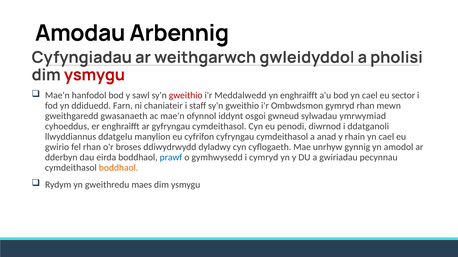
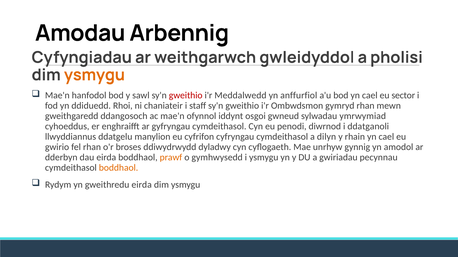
ysmygu at (94, 75) colour: red -> orange
yn enghraifft: enghraifft -> anffurfiol
Farn: Farn -> Rhoi
gwasanaeth: gwasanaeth -> ddangosoch
anad: anad -> dilyn
prawf colour: blue -> orange
i cymryd: cymryd -> ysmygu
gweithredu maes: maes -> eirda
